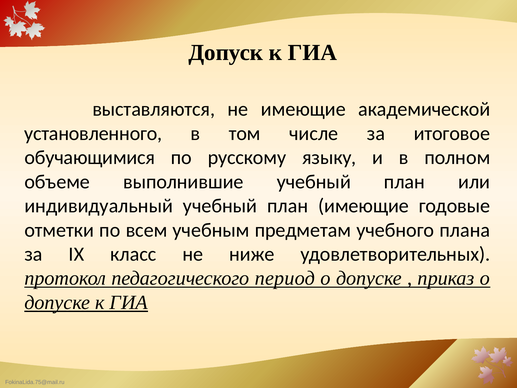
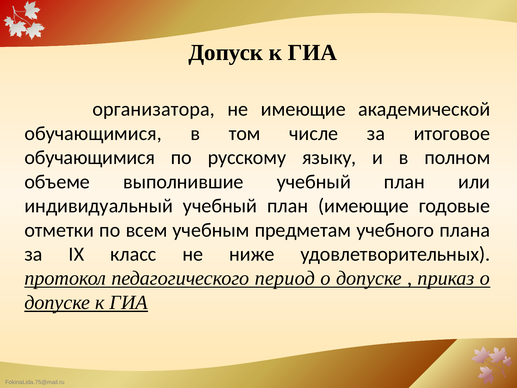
выставляются: выставляются -> организатора
установленного at (93, 133): установленного -> обучающимися
